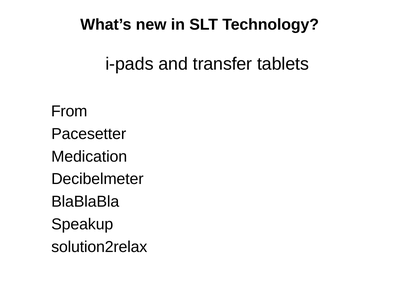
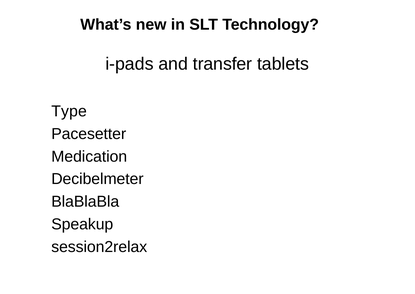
From: From -> Type
solution2relax: solution2relax -> session2relax
